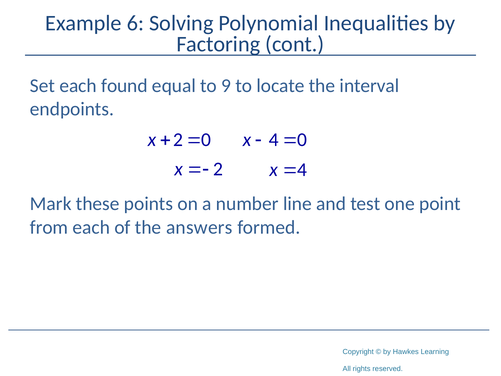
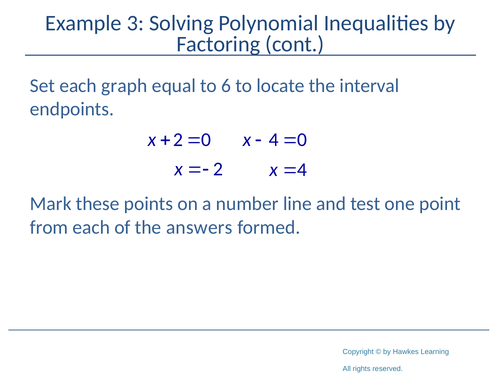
6: 6 -> 3
found: found -> graph
9: 9 -> 6
